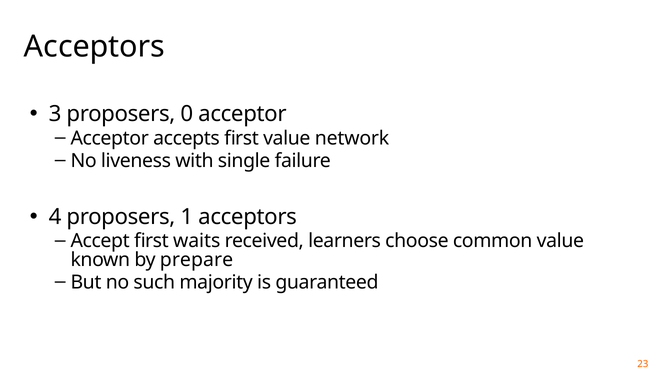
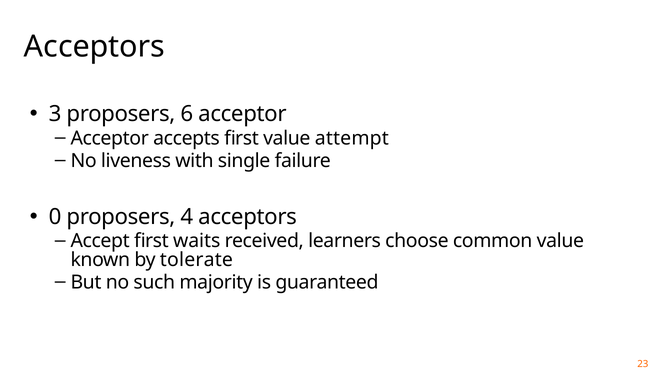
0: 0 -> 6
network: network -> attempt
4: 4 -> 0
1: 1 -> 4
prepare: prepare -> tolerate
